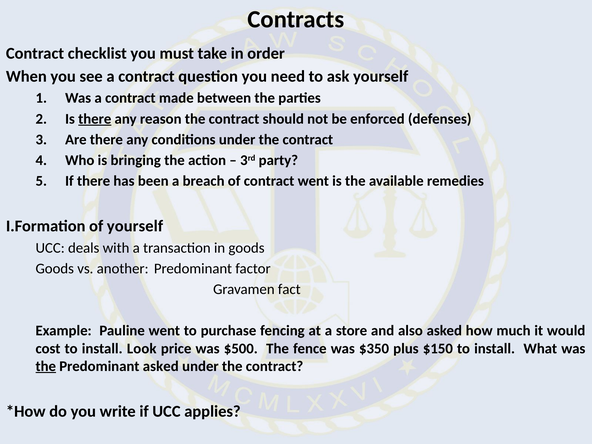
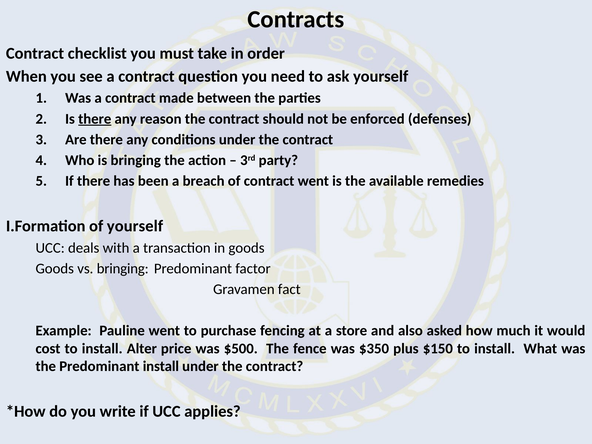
vs another: another -> bringing
Look: Look -> Alter
the at (46, 366) underline: present -> none
Predominant asked: asked -> install
